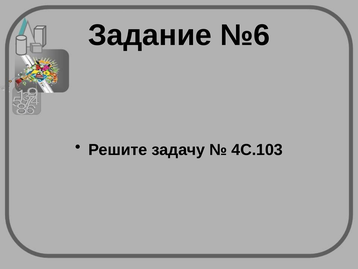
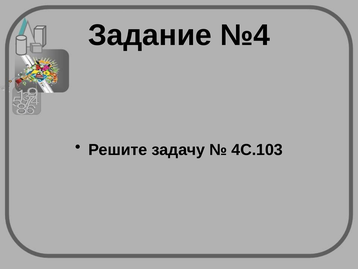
№6: №6 -> №4
